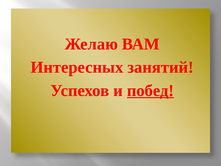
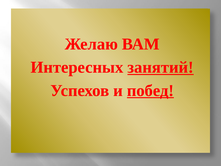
занятий underline: none -> present
